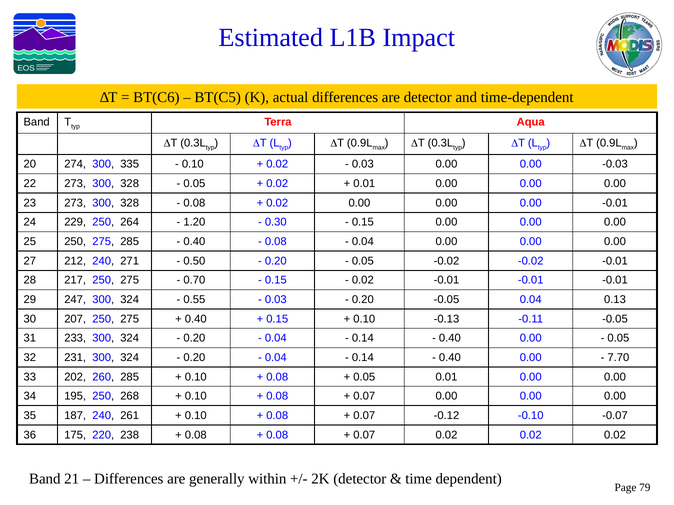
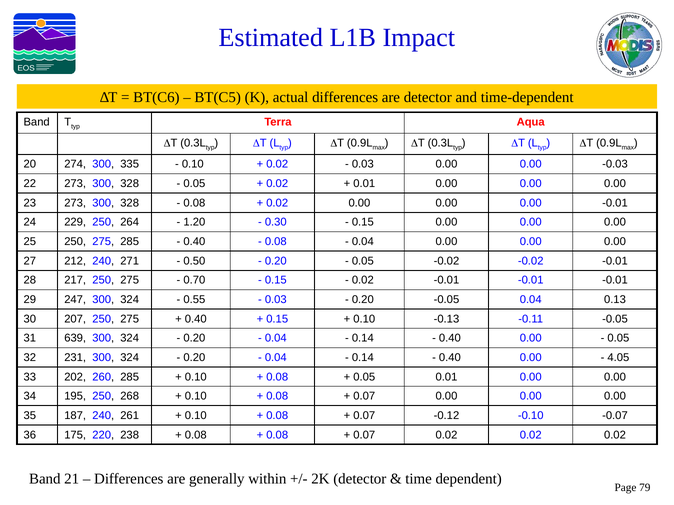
233: 233 -> 639
7.70: 7.70 -> 4.05
